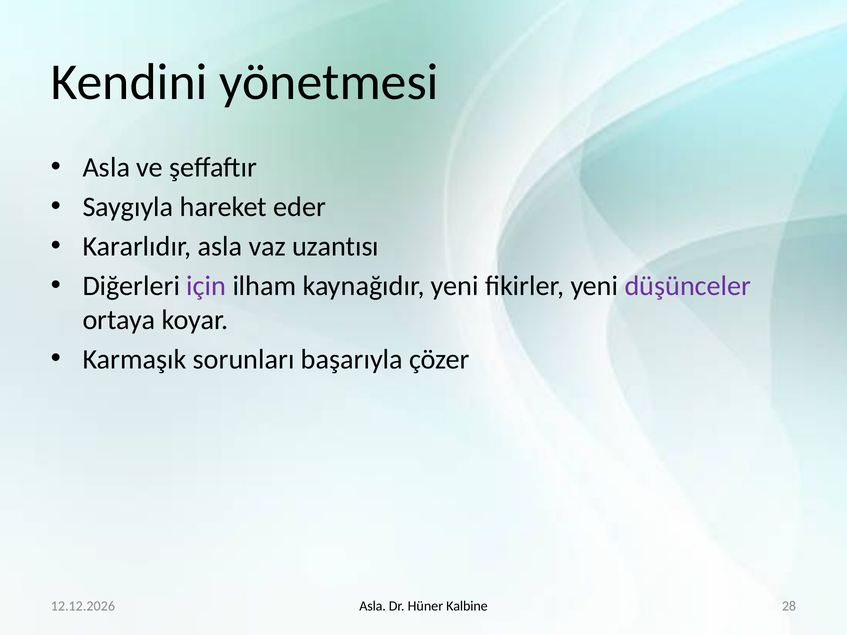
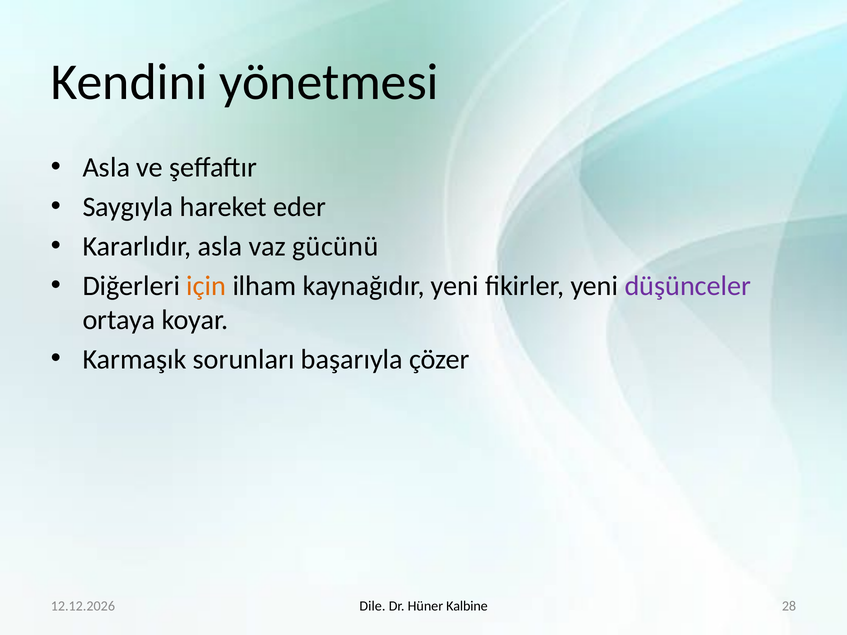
uzantısı: uzantısı -> gücünü
için colour: purple -> orange
Asla at (373, 607): Asla -> Dile
